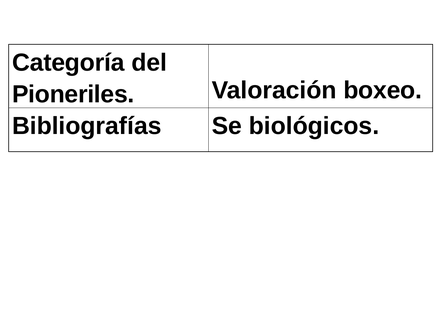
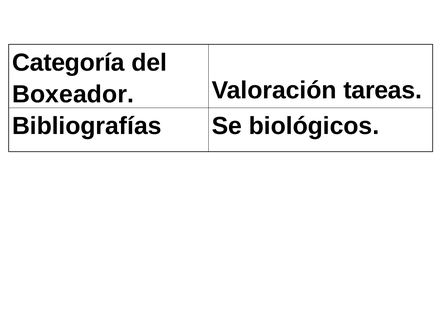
Pioneriles: Pioneriles -> Boxeador
boxeo: boxeo -> tareas
